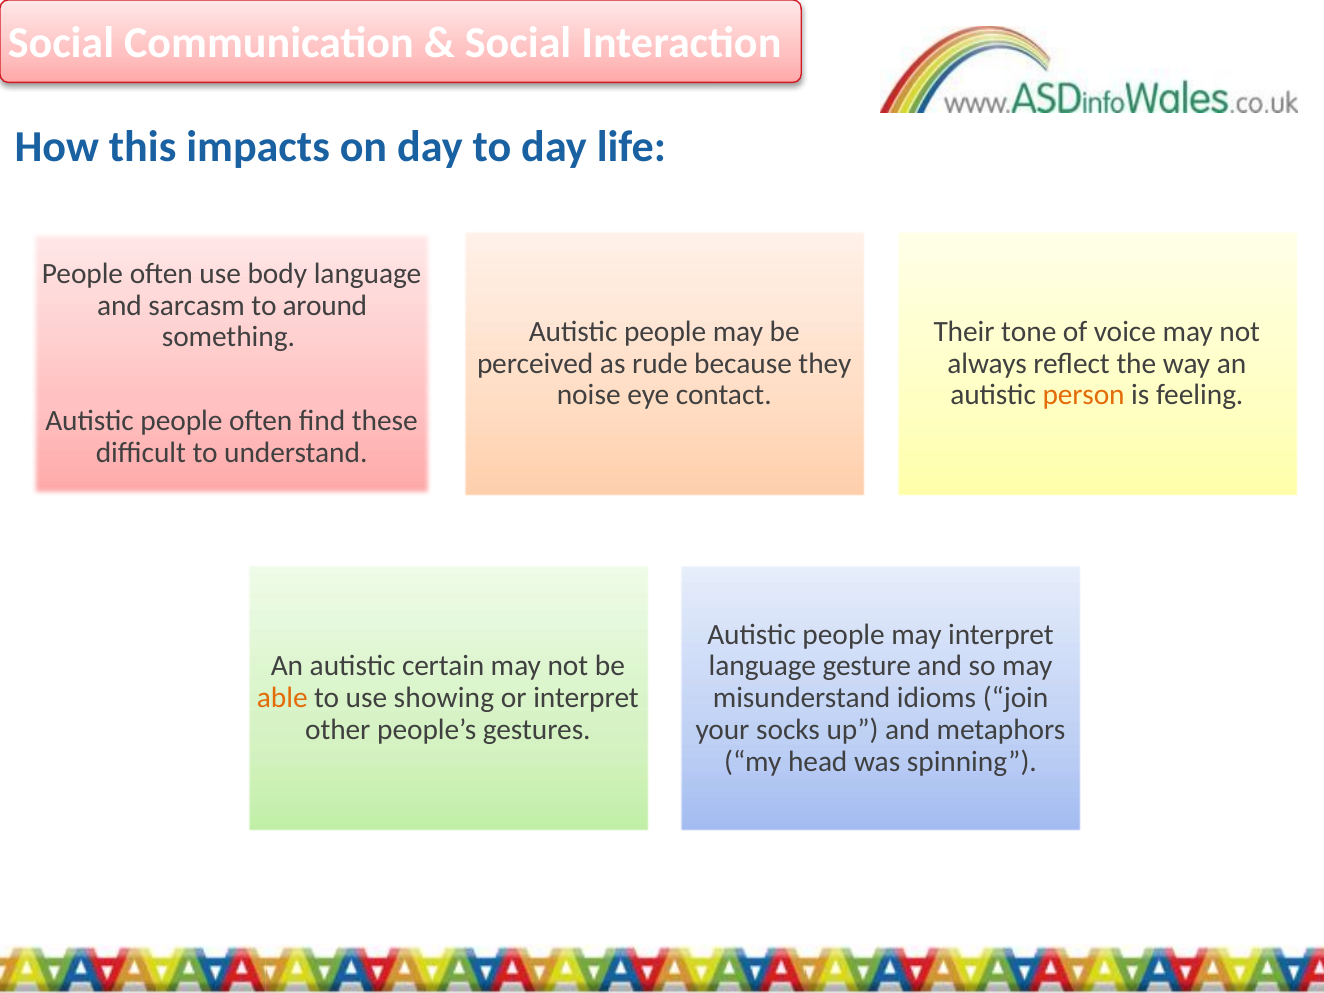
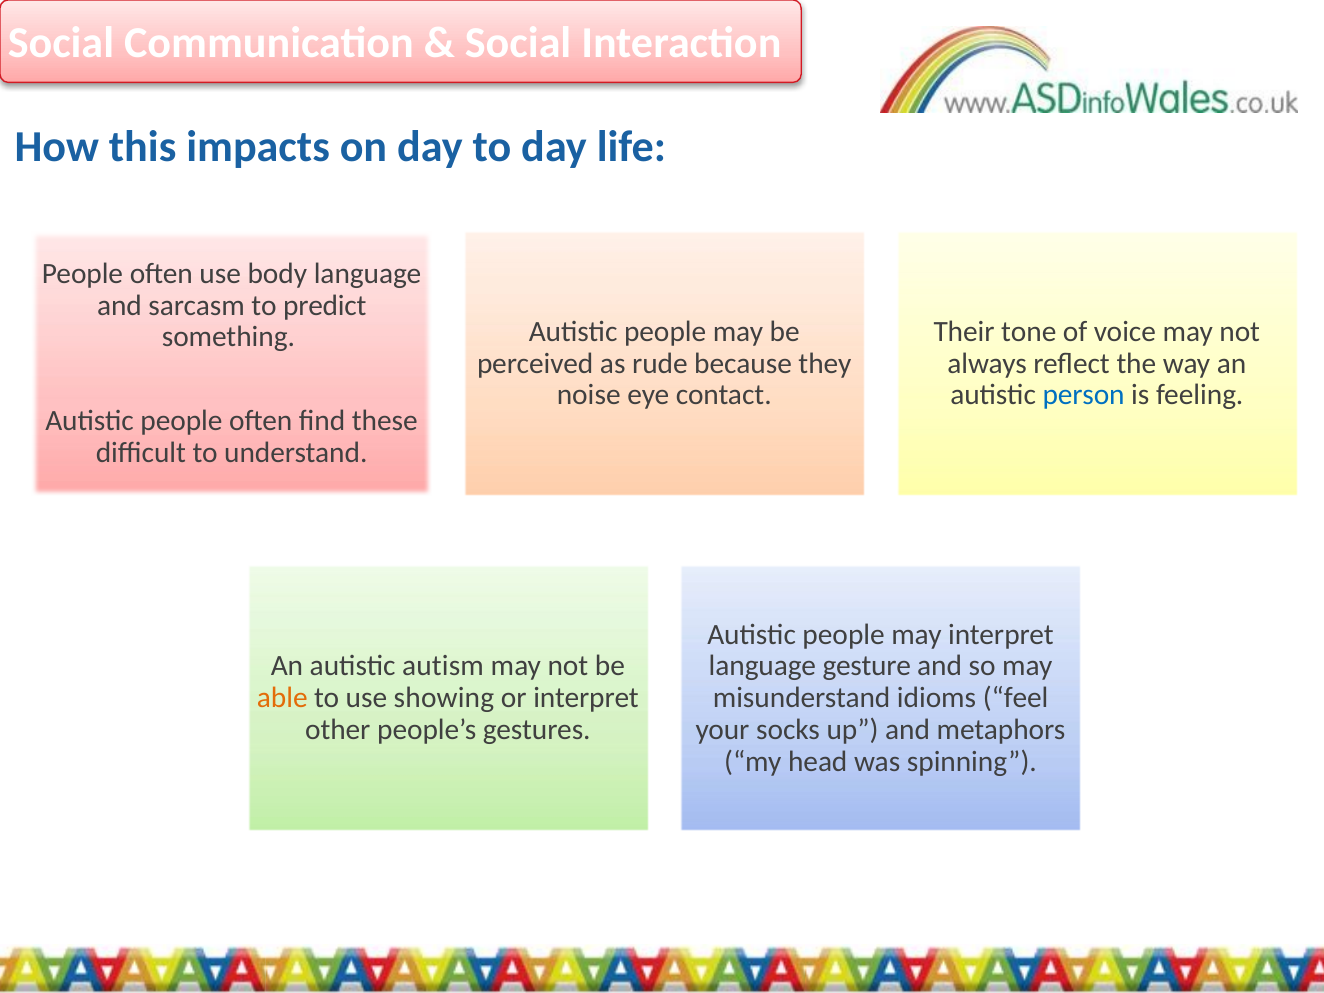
around: around -> predict
person colour: orange -> blue
certain: certain -> autism
join: join -> feel
